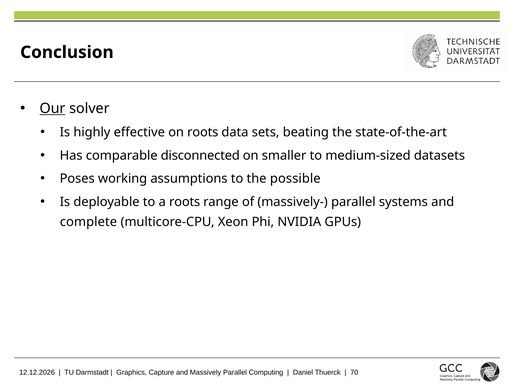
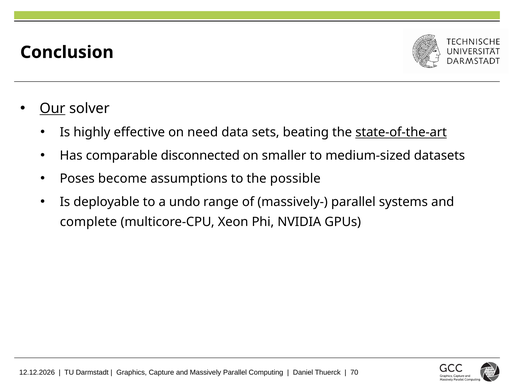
on roots: roots -> need
state-of-the-art underline: none -> present
working: working -> become
a roots: roots -> undo
